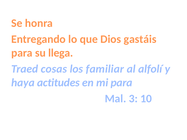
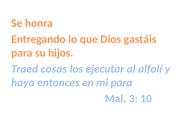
llega: llega -> hijos
familiar: familiar -> ejecutar
actitudes: actitudes -> entonces
